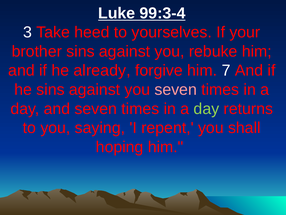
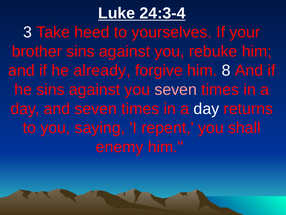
99:3-4: 99:3-4 -> 24:3-4
7: 7 -> 8
day at (206, 108) colour: light green -> white
hoping: hoping -> enemy
